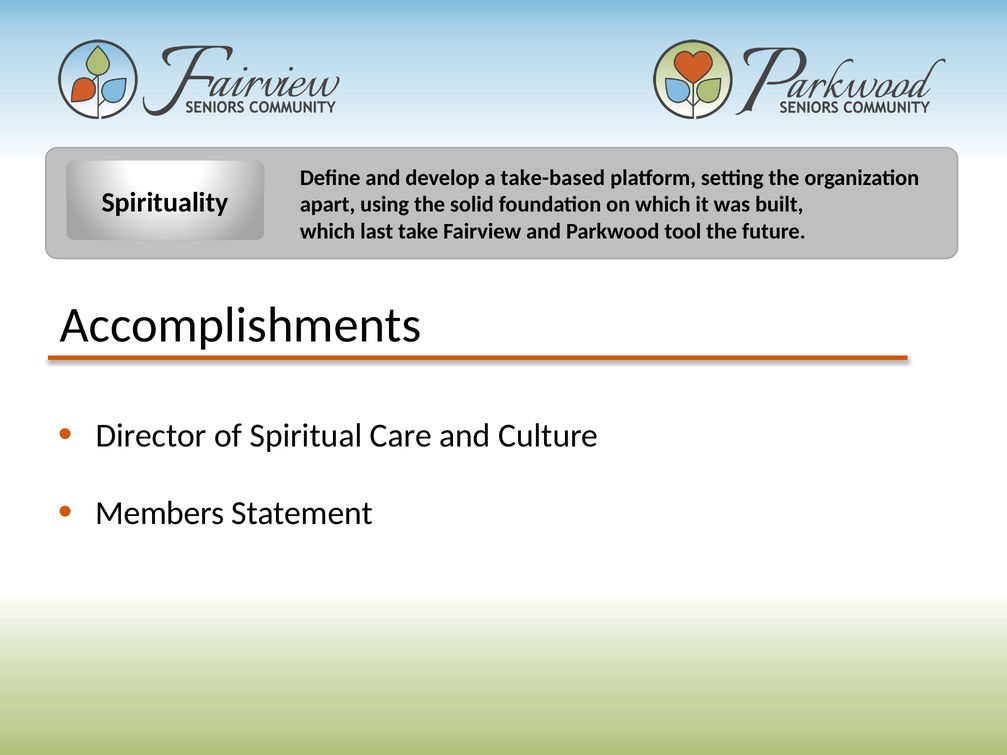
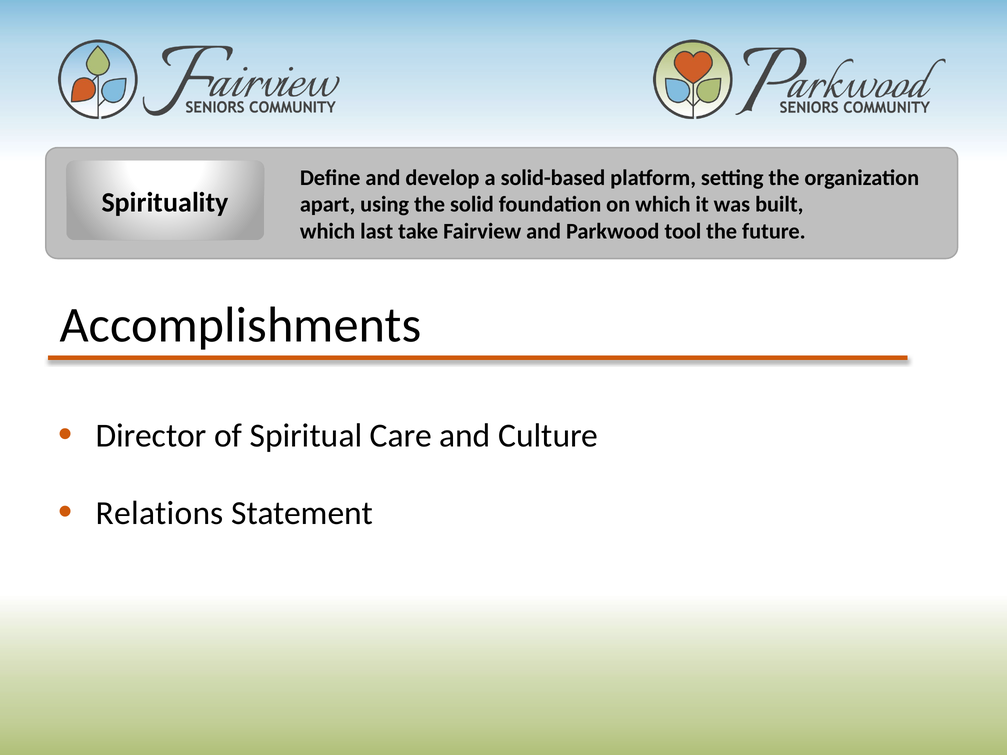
take-based: take-based -> solid-based
Members: Members -> Relations
